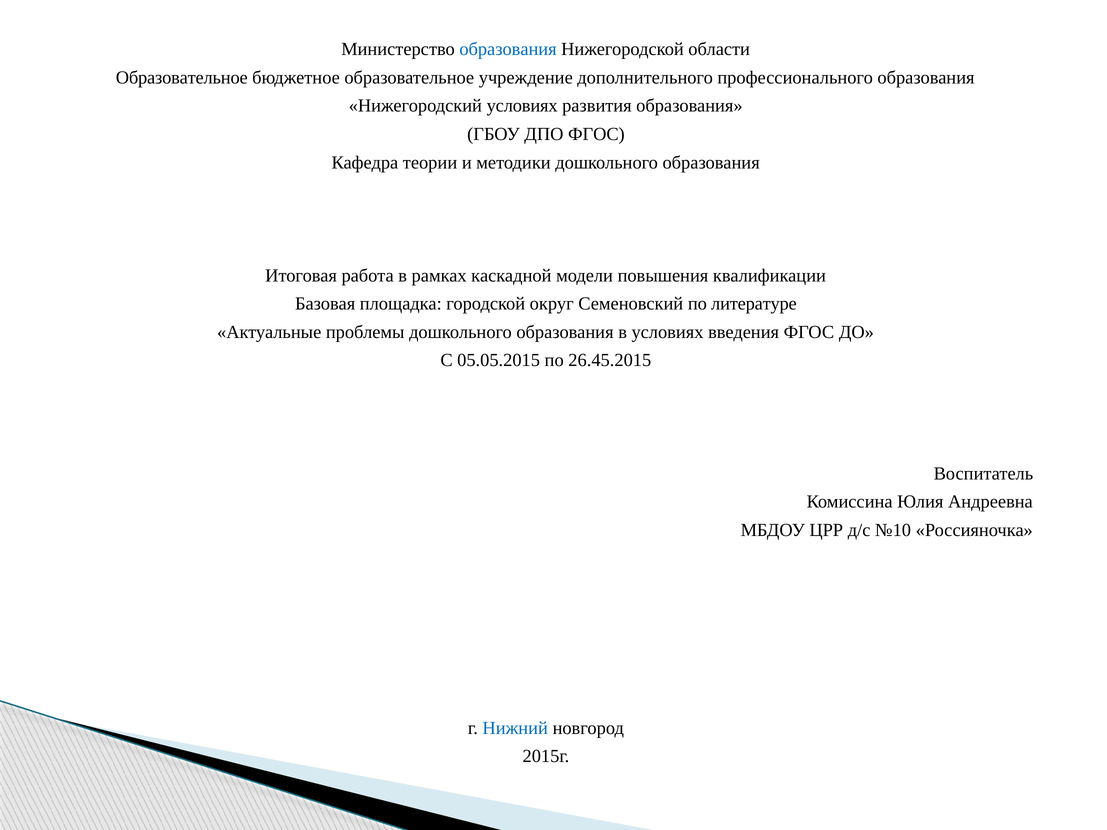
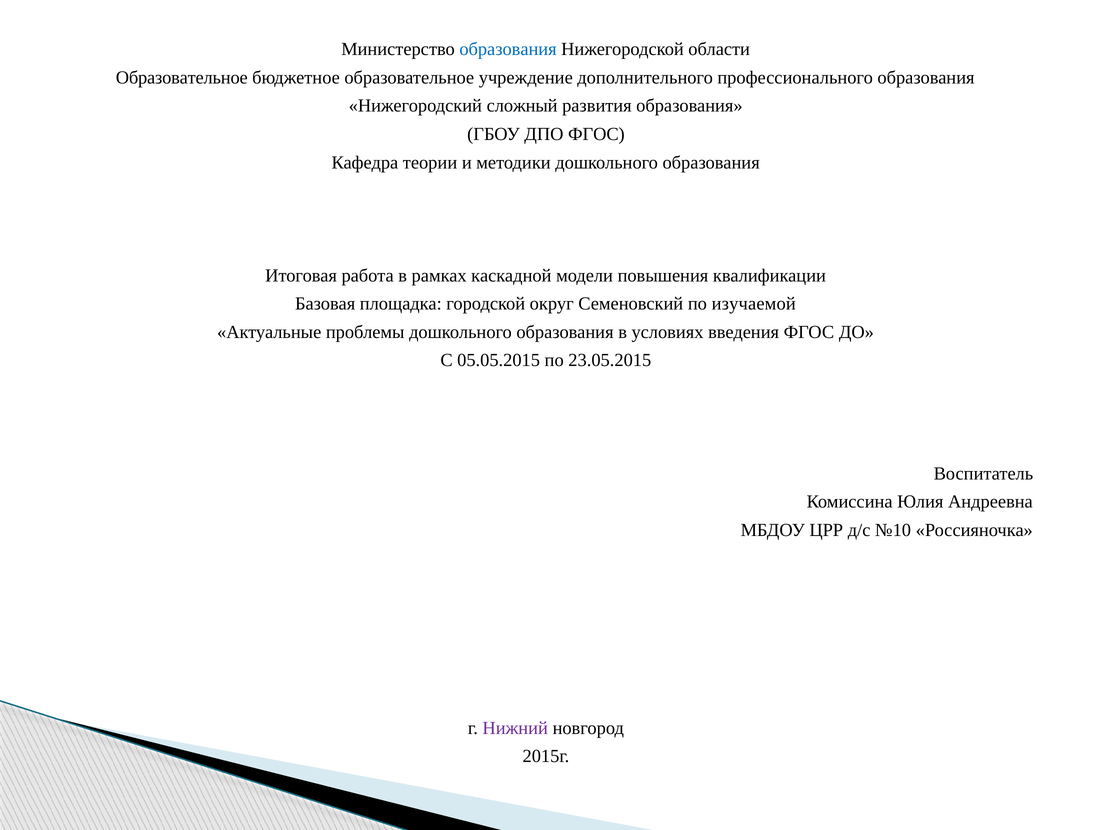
Нижегородский условиях: условиях -> сложный
литературе: литературе -> изучаемой
26.45.2015: 26.45.2015 -> 23.05.2015
Нижний colour: blue -> purple
